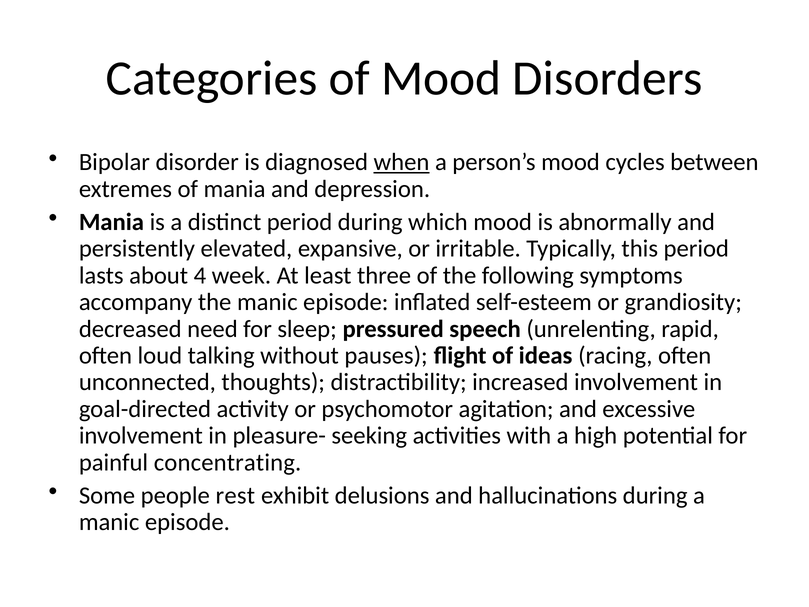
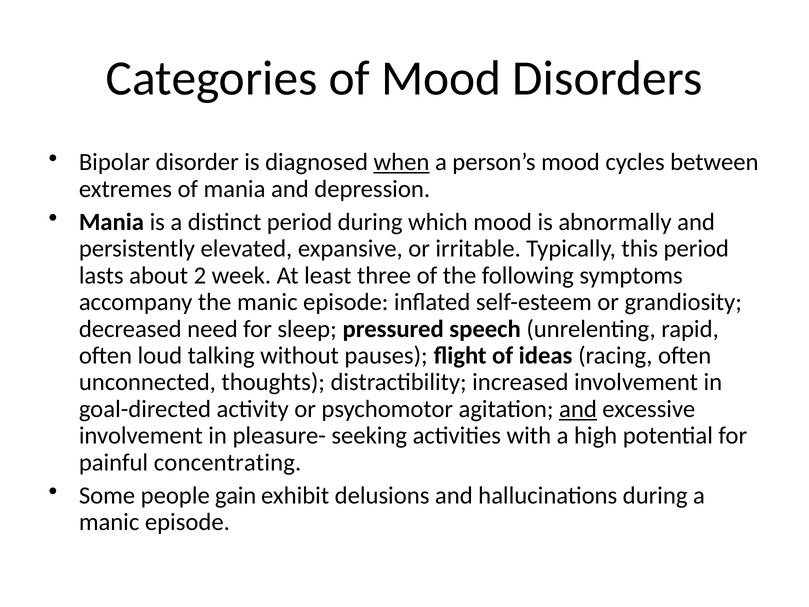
4: 4 -> 2
and at (578, 409) underline: none -> present
rest: rest -> gain
